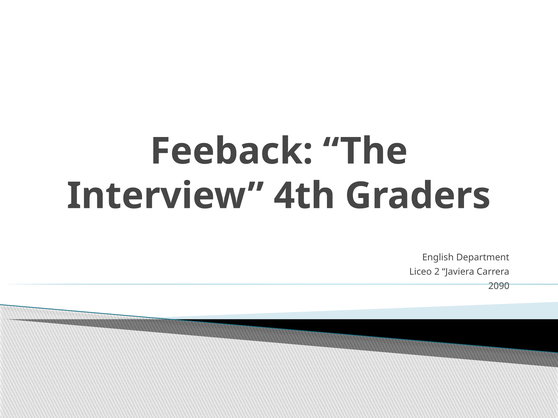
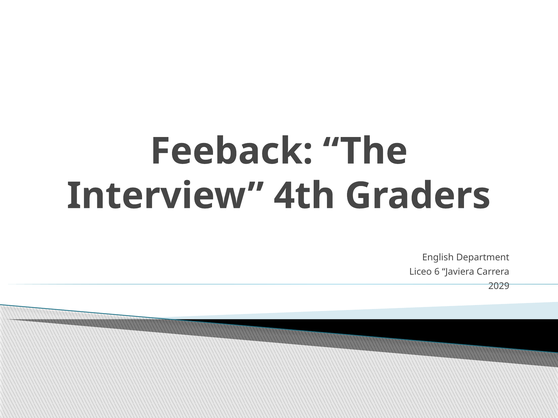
2: 2 -> 6
2090: 2090 -> 2029
